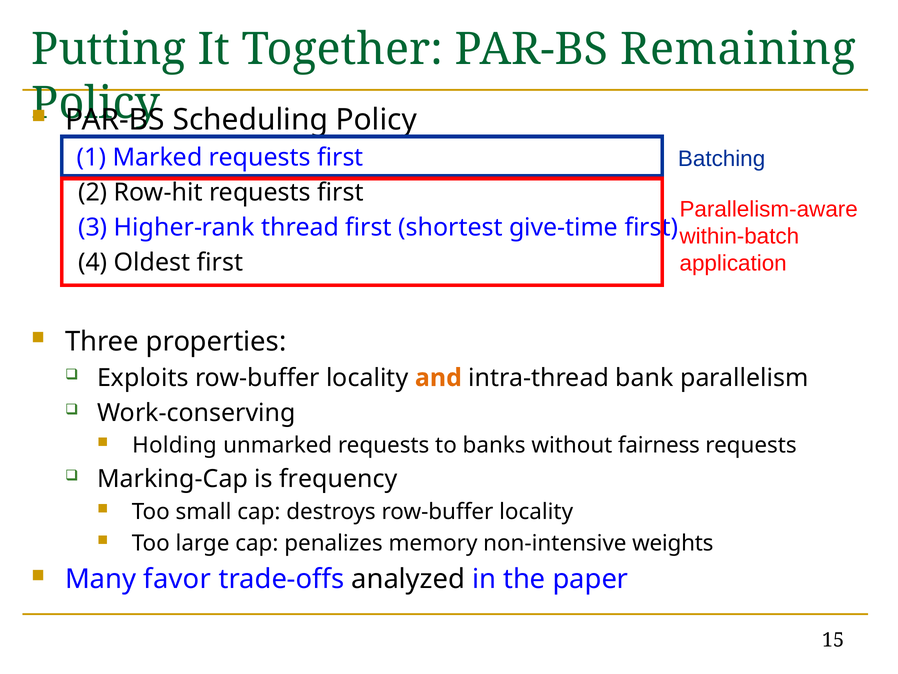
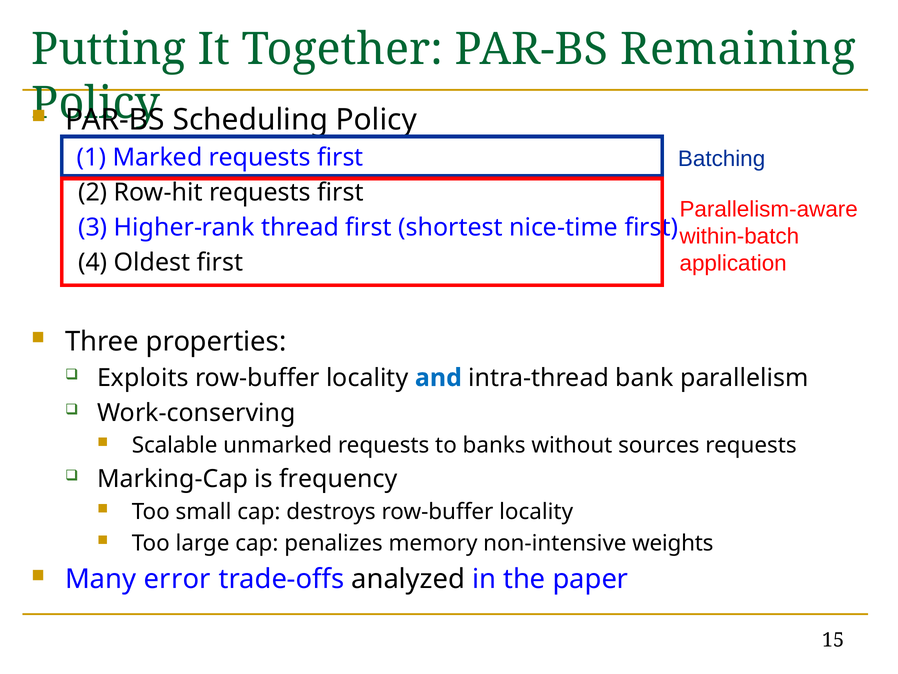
give-time: give-time -> nice-time
and colour: orange -> blue
Holding: Holding -> Scalable
fairness: fairness -> sources
favor: favor -> error
